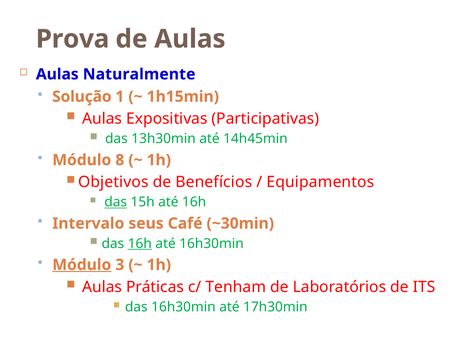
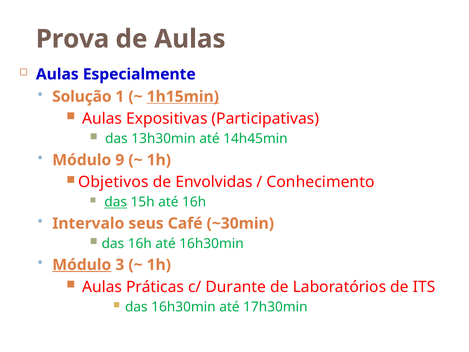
Naturalmente: Naturalmente -> Especialmente
1h15min underline: none -> present
8: 8 -> 9
Benefícios: Benefícios -> Envolvidas
Equipamentos: Equipamentos -> Conhecimento
16h at (140, 243) underline: present -> none
Tenham: Tenham -> Durante
